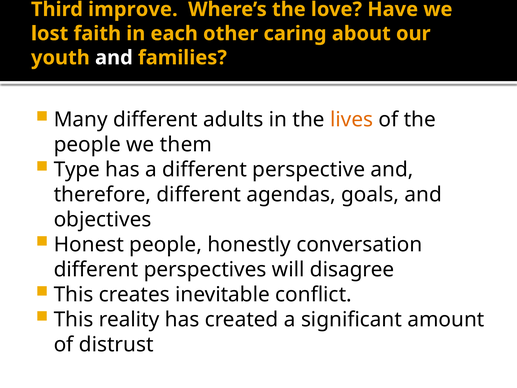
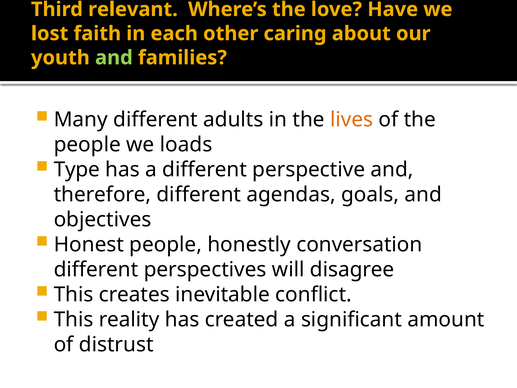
improve: improve -> relevant
and at (114, 58) colour: white -> light green
them: them -> loads
